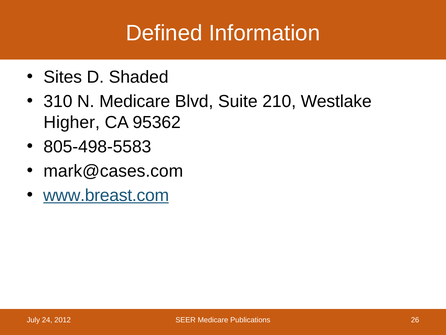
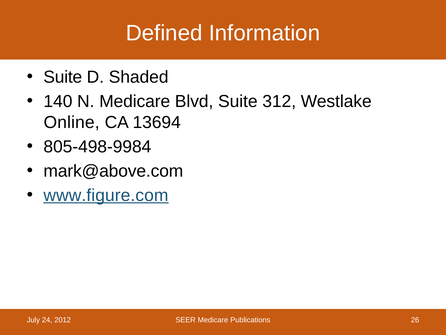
Sites at (63, 77): Sites -> Suite
310: 310 -> 140
210: 210 -> 312
Higher: Higher -> Online
95362: 95362 -> 13694
805-498-5583: 805-498-5583 -> 805-498-9984
mark@cases.com: mark@cases.com -> mark@above.com
www.breast.com: www.breast.com -> www.figure.com
